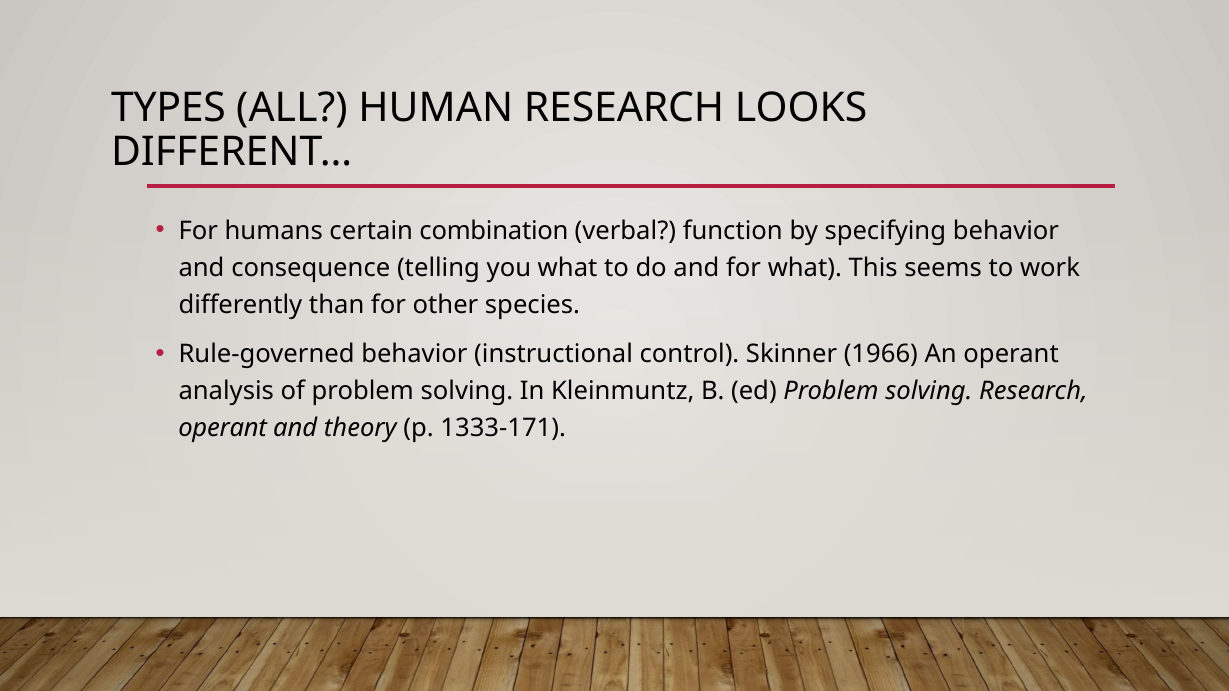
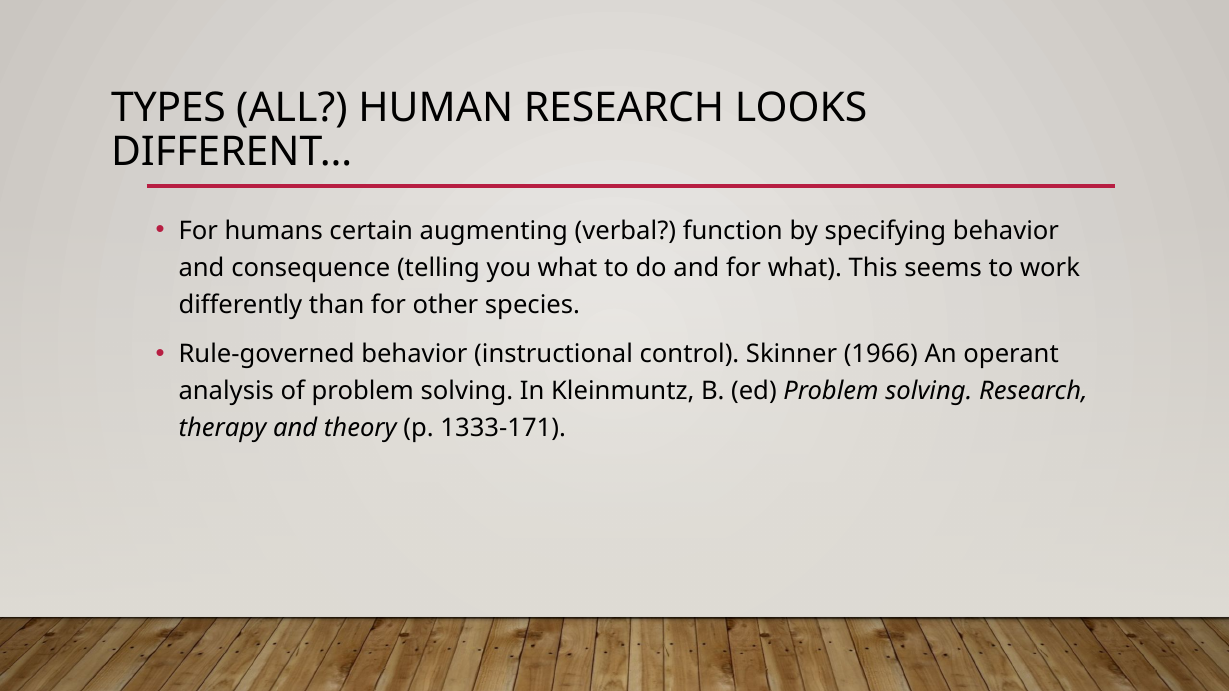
combination: combination -> augmenting
operant at (223, 428): operant -> therapy
